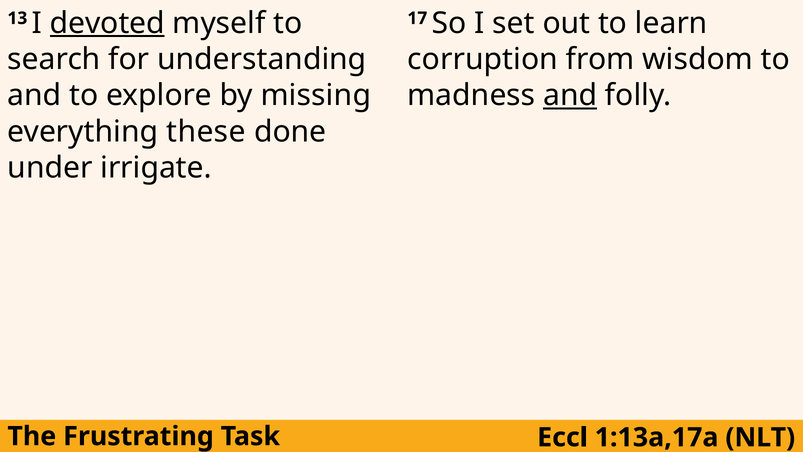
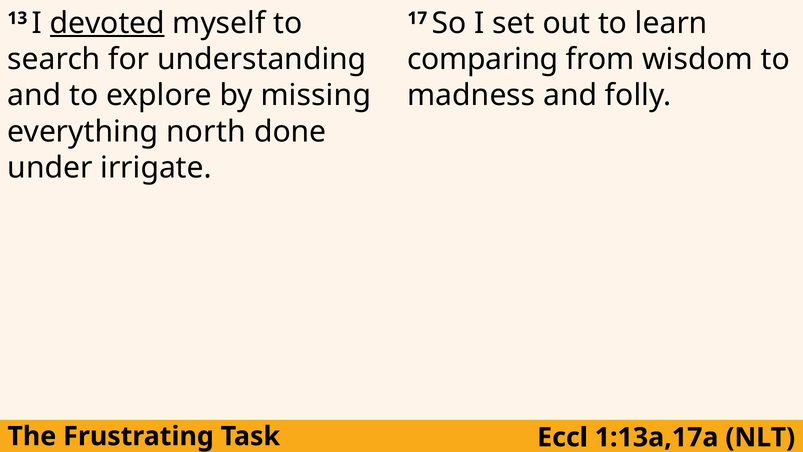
corruption: corruption -> comparing
and at (570, 95) underline: present -> none
these: these -> north
